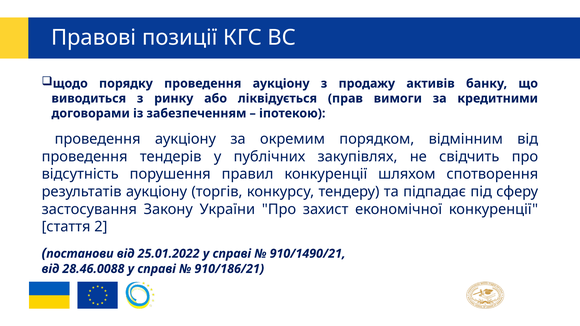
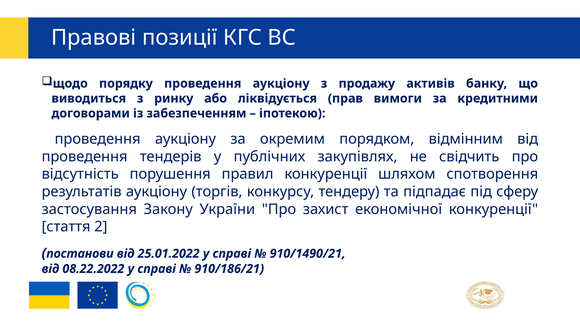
28.46.0088: 28.46.0088 -> 08.22.2022
